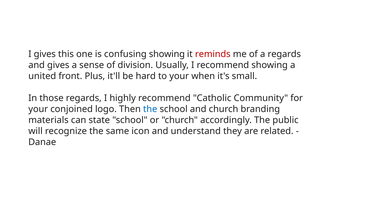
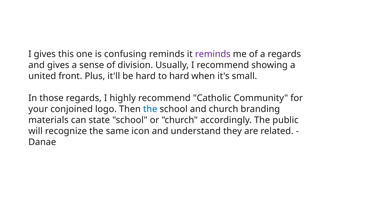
confusing showing: showing -> reminds
reminds at (213, 54) colour: red -> purple
to your: your -> hard
